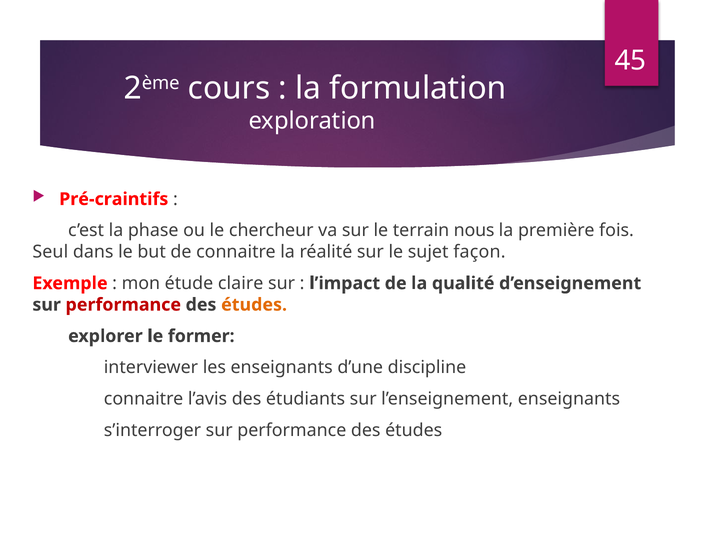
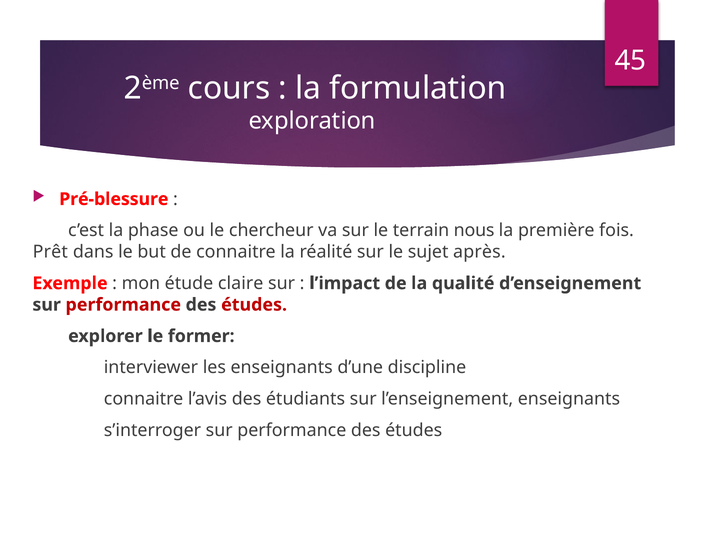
Pré-craintifs: Pré-craintifs -> Pré-blessure
Seul: Seul -> Prêt
façon: façon -> après
études at (254, 304) colour: orange -> red
